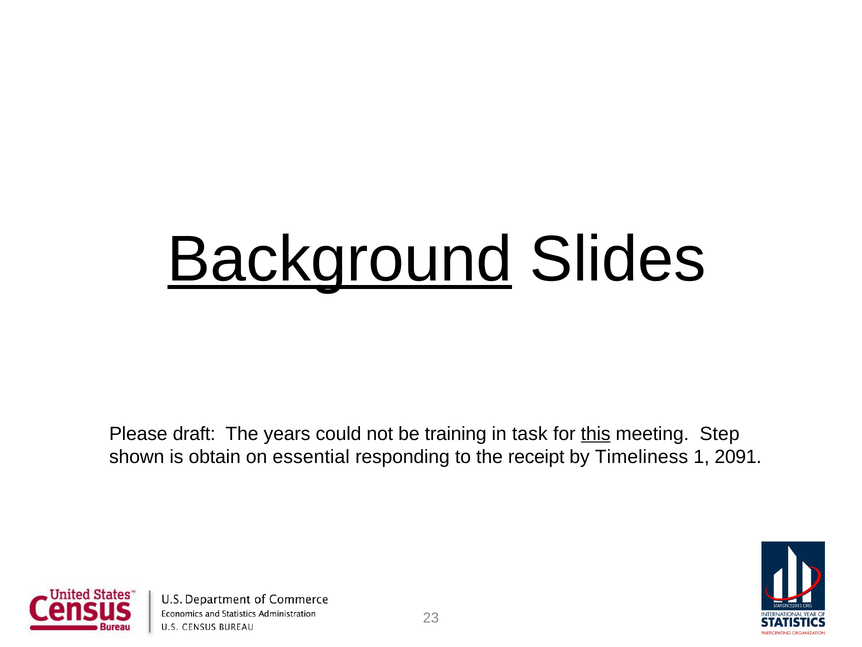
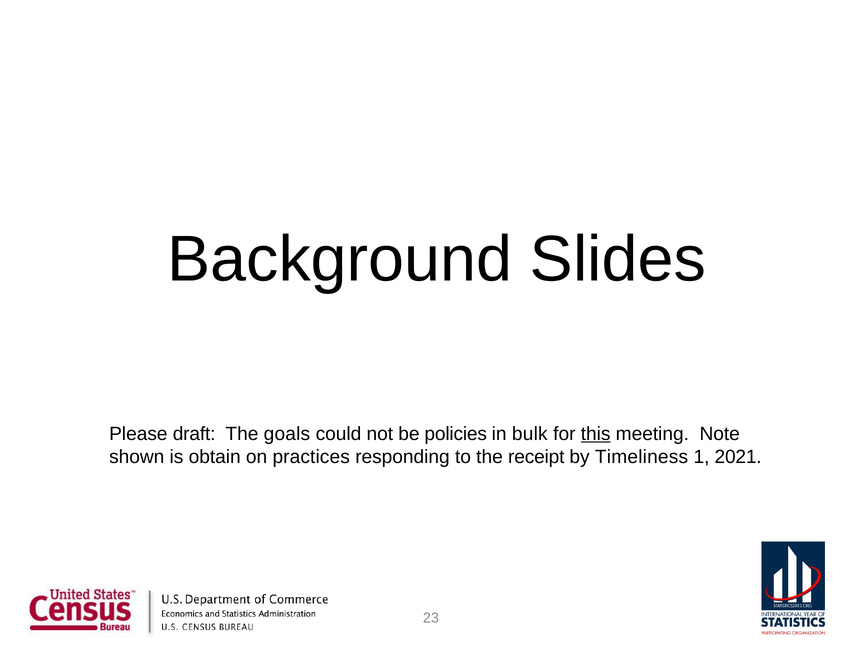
Background underline: present -> none
years: years -> goals
training: training -> policies
task: task -> bulk
Step: Step -> Note
essential: essential -> practices
2091: 2091 -> 2021
